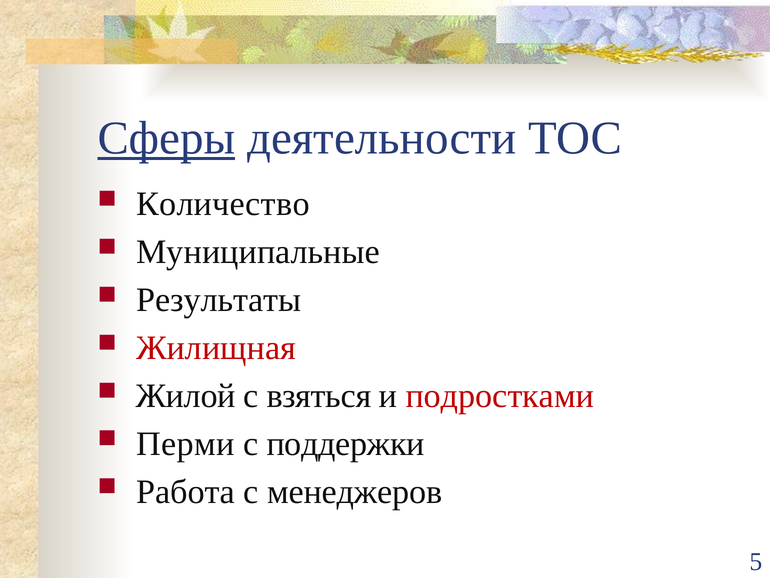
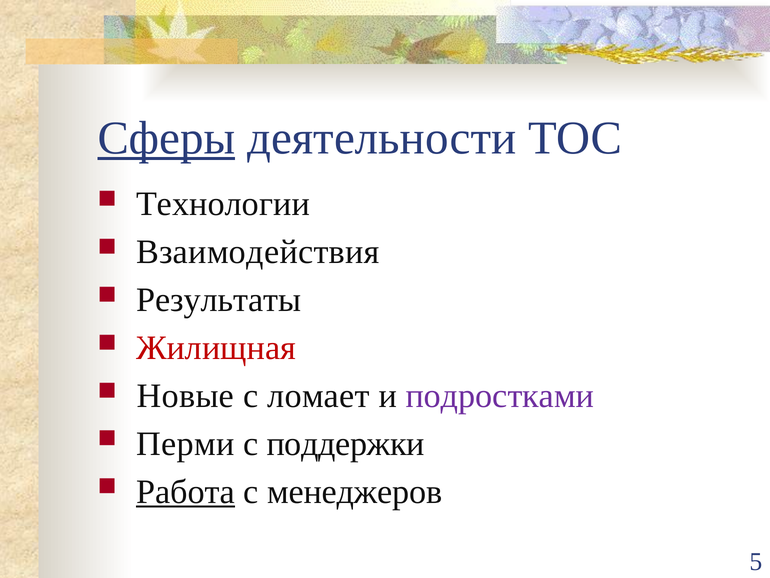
Количество: Количество -> Технологии
Муниципальные: Муниципальные -> Взаимодействия
Жилой: Жилой -> Новые
взяться: взяться -> ломает
подростками colour: red -> purple
Работа underline: none -> present
